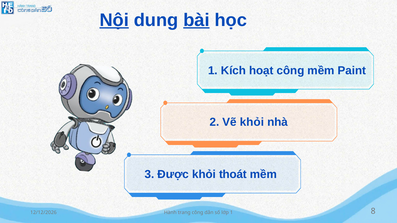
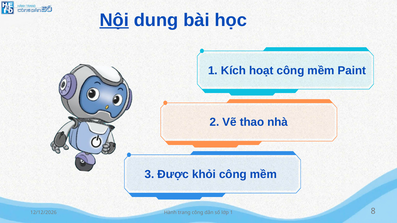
bài underline: present -> none
Vẽ khỏi: khỏi -> thao
khỏi thoát: thoát -> công
